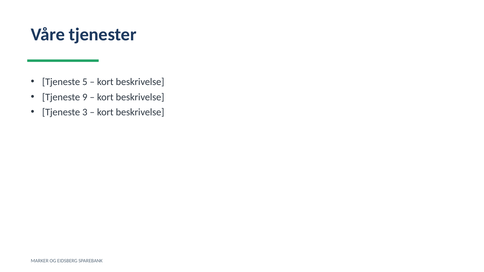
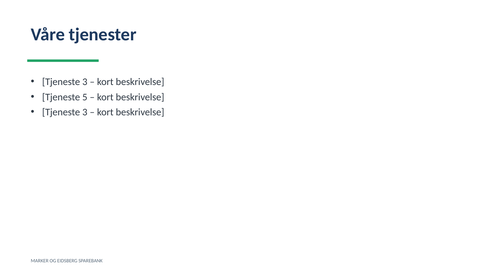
5 at (85, 82): 5 -> 3
9: 9 -> 5
